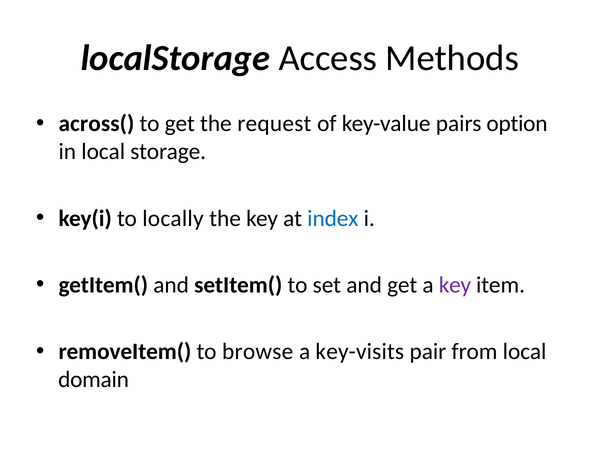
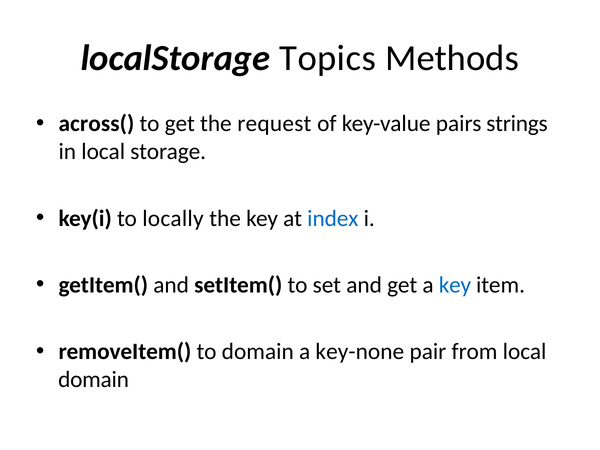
Access: Access -> Topics
option: option -> strings
key at (455, 285) colour: purple -> blue
to browse: browse -> domain
key-visits: key-visits -> key-none
